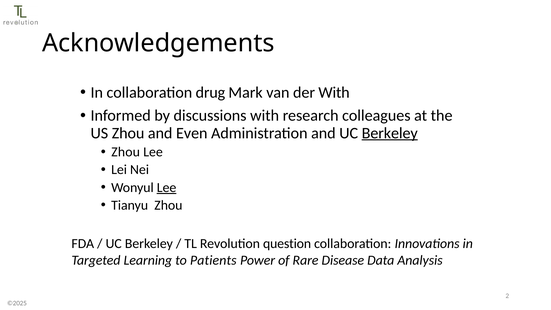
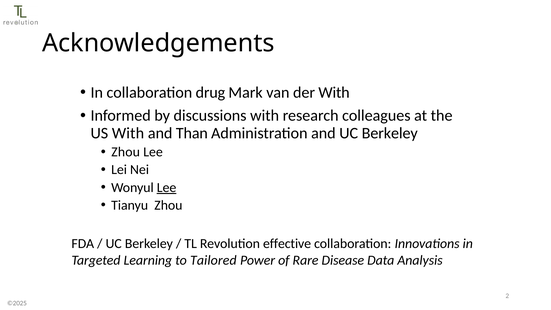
US Zhou: Zhou -> With
Even: Even -> Than
Berkeley at (390, 133) underline: present -> none
question: question -> effective
Patients: Patients -> Tailored
